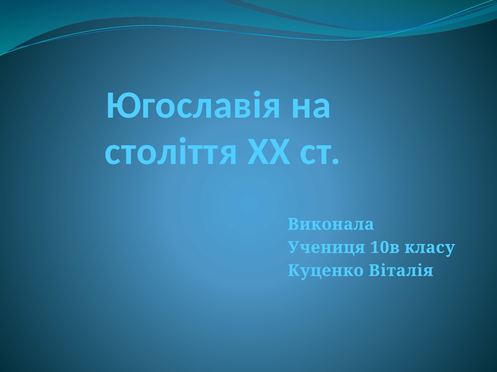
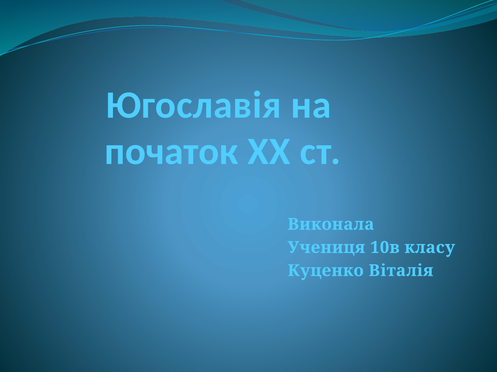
століття: століття -> початок
